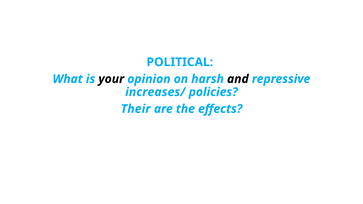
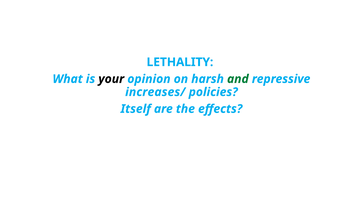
POLITICAL: POLITICAL -> LETHALITY
and colour: black -> green
Their: Their -> Itself
